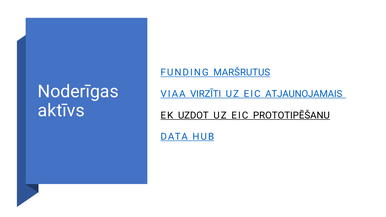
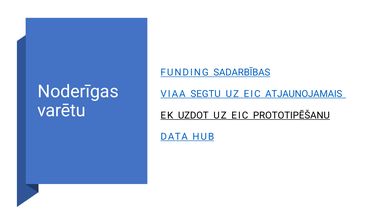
MARŠRUTUS: MARŠRUTUS -> SADARBĪBAS
VIRZĪTI: VIRZĪTI -> SEGTU
aktīvs: aktīvs -> varētu
